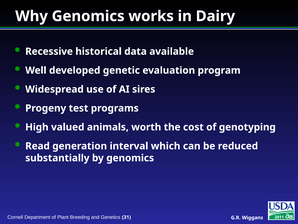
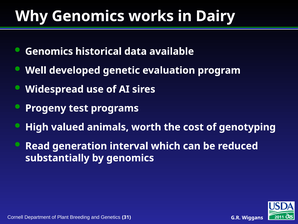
Recessive at (49, 51): Recessive -> Genomics
